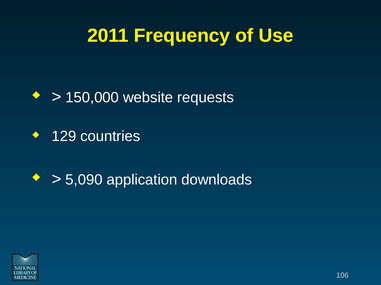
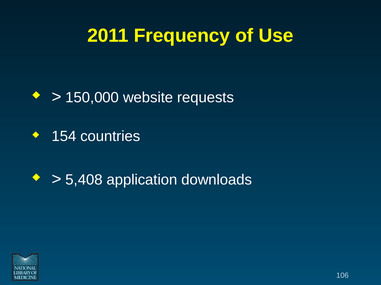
129: 129 -> 154
5,090: 5,090 -> 5,408
